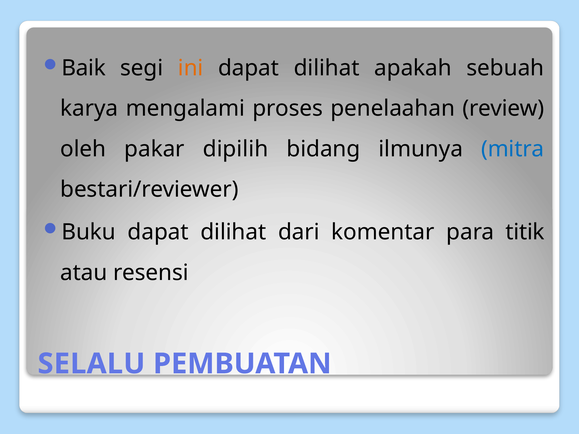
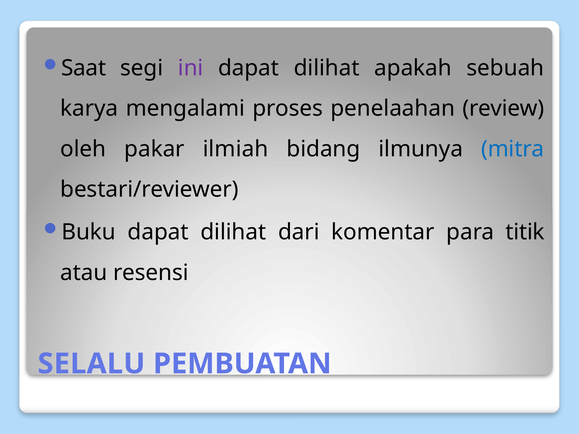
Baik: Baik -> Saat
ini colour: orange -> purple
dipilih: dipilih -> ilmiah
